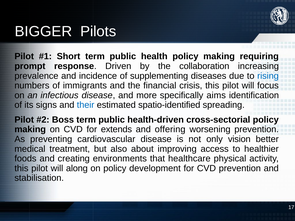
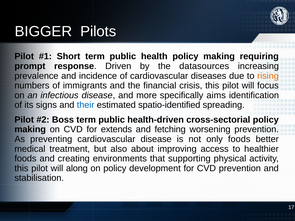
collaboration: collaboration -> datasources
of supplementing: supplementing -> cardiovascular
rising colour: blue -> orange
offering: offering -> fetching
only vision: vision -> foods
healthcare: healthcare -> supporting
